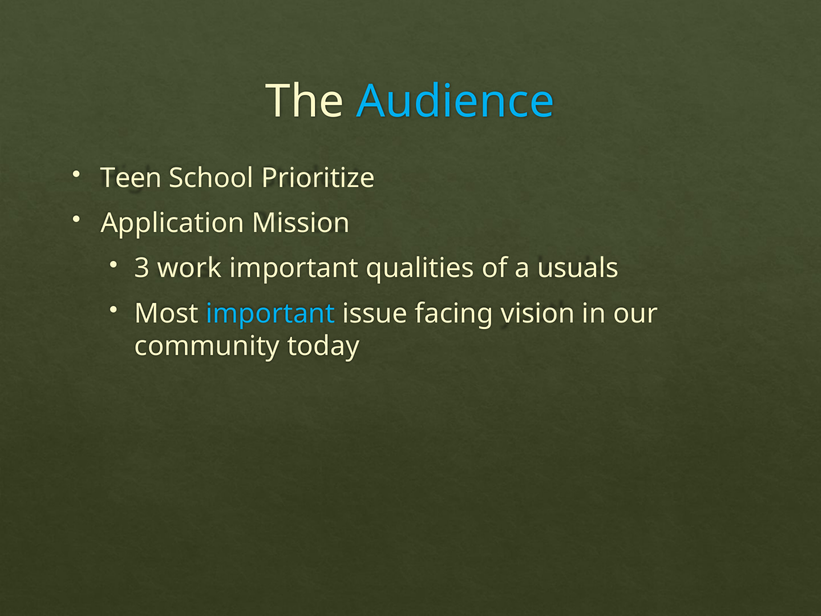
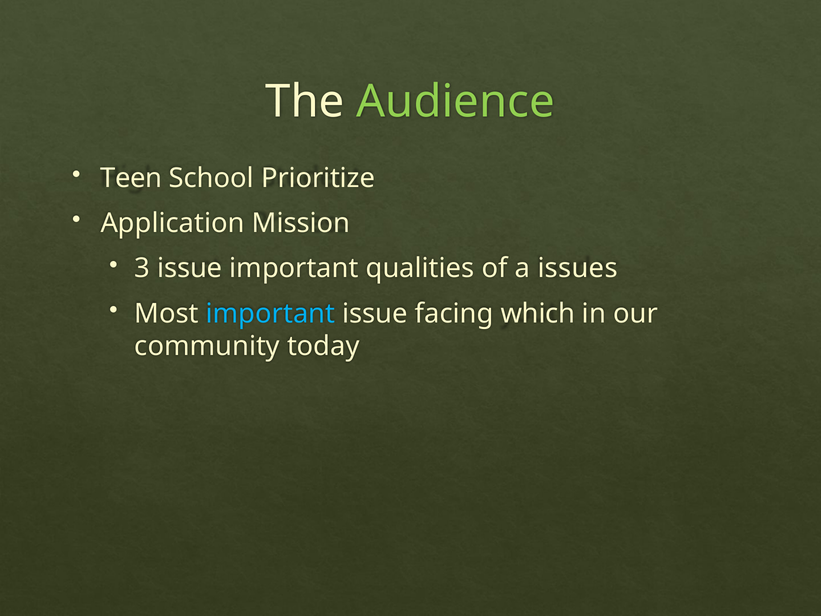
Audience colour: light blue -> light green
3 work: work -> issue
usuals: usuals -> issues
vision: vision -> which
